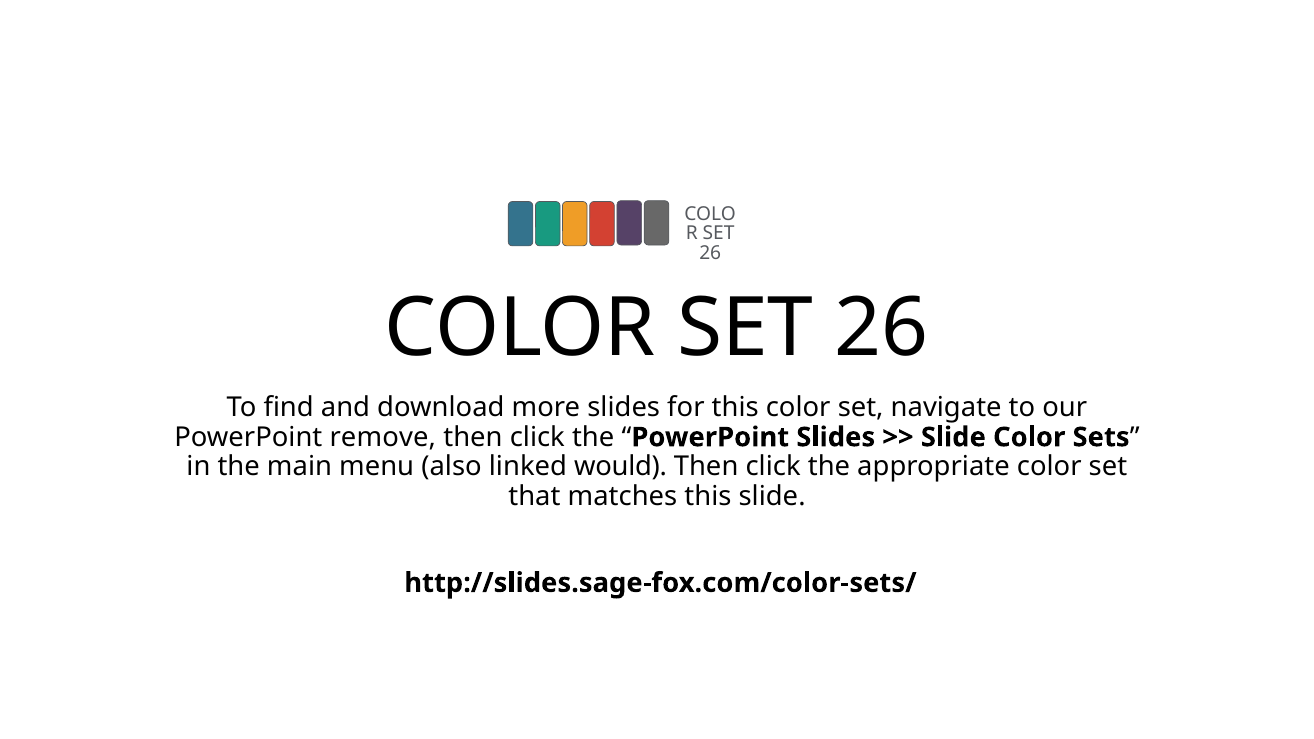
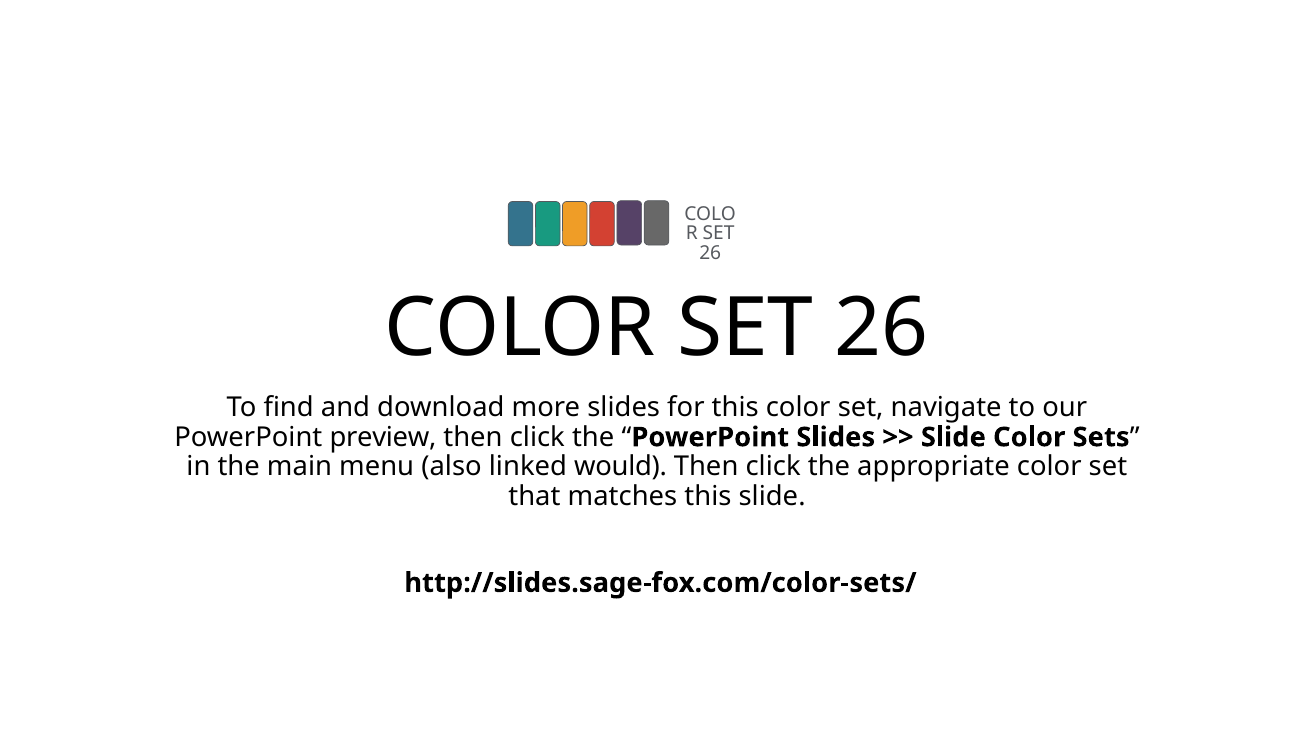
remove: remove -> preview
